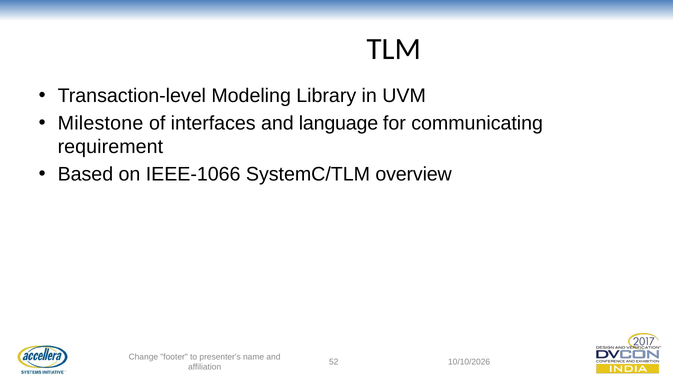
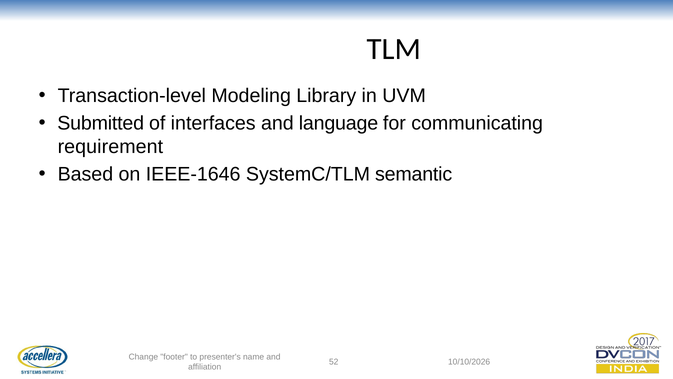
Milestone: Milestone -> Submitted
IEEE-1066: IEEE-1066 -> IEEE-1646
overview: overview -> semantic
